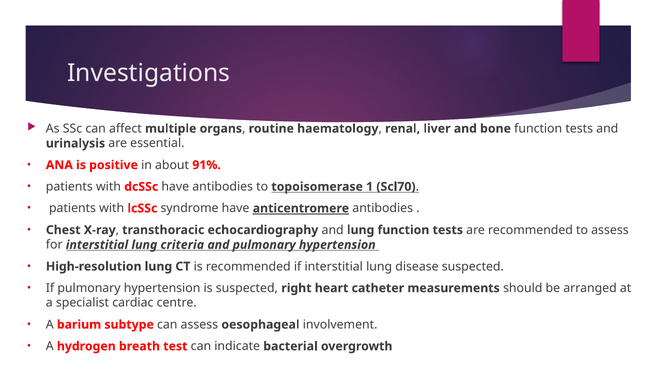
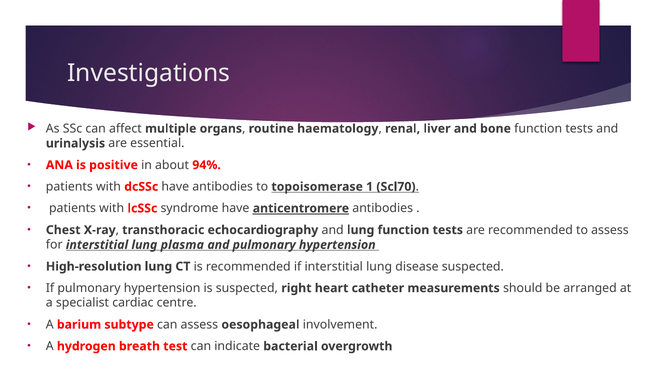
91%: 91% -> 94%
criteria: criteria -> plasma
